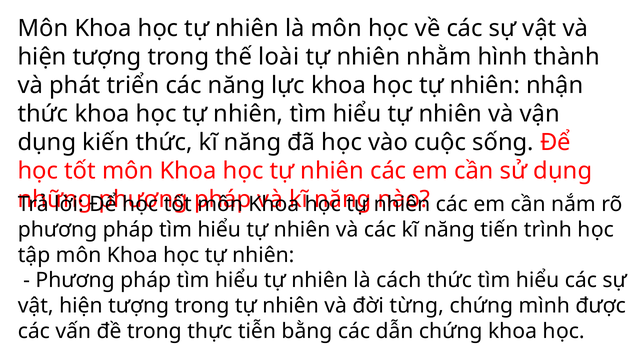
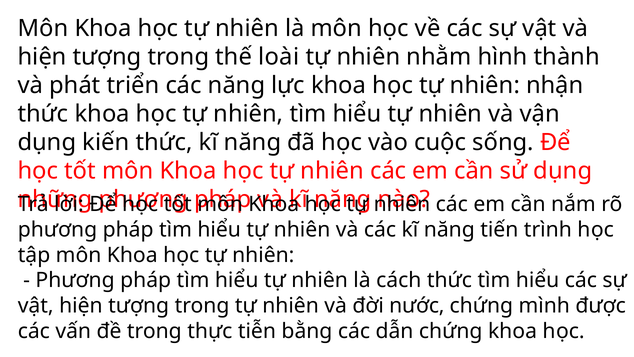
từng: từng -> nước
